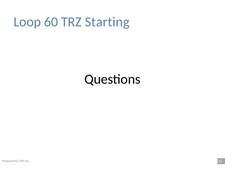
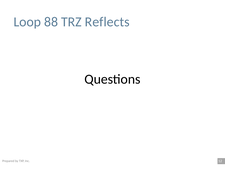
60: 60 -> 88
Starting: Starting -> Reflects
